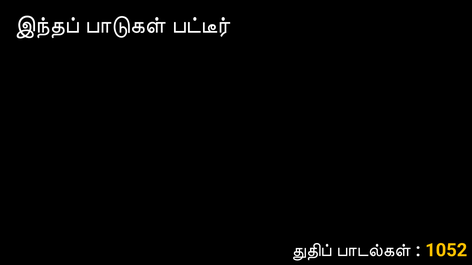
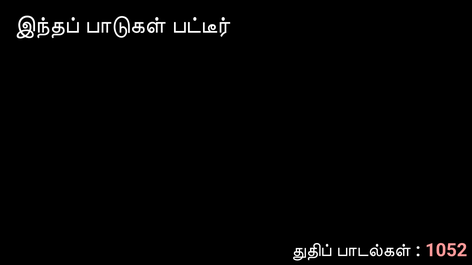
1052 colour: yellow -> pink
